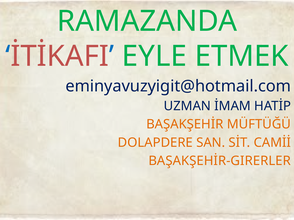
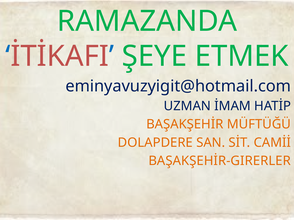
EYLE: EYLE -> ŞEYE
